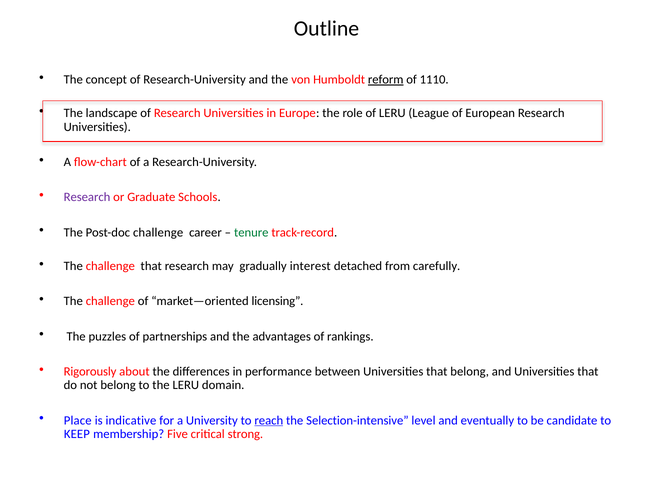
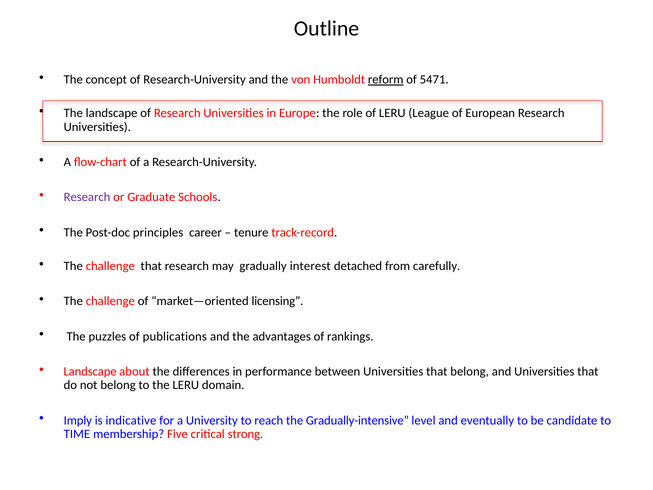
1110: 1110 -> 5471
Post-doc challenge: challenge -> principles
tenure colour: green -> black
partnerships: partnerships -> publications
Rigorously at (90, 371): Rigorously -> Landscape
Place: Place -> Imply
reach underline: present -> none
Selection-intensive: Selection-intensive -> Gradually-intensive
KEEP: KEEP -> TIME
